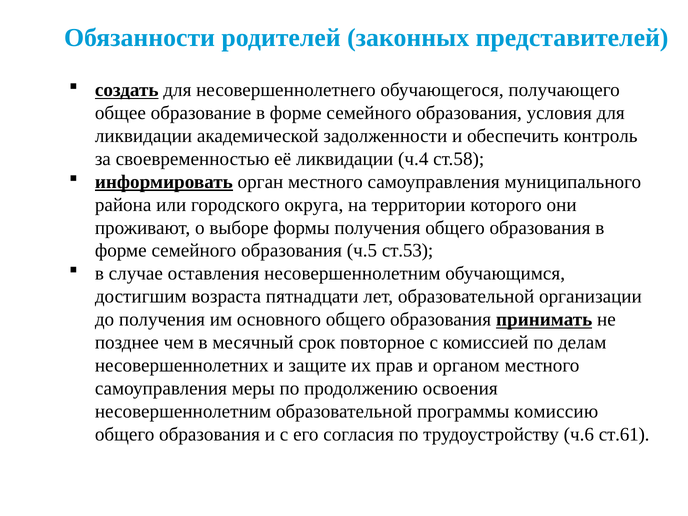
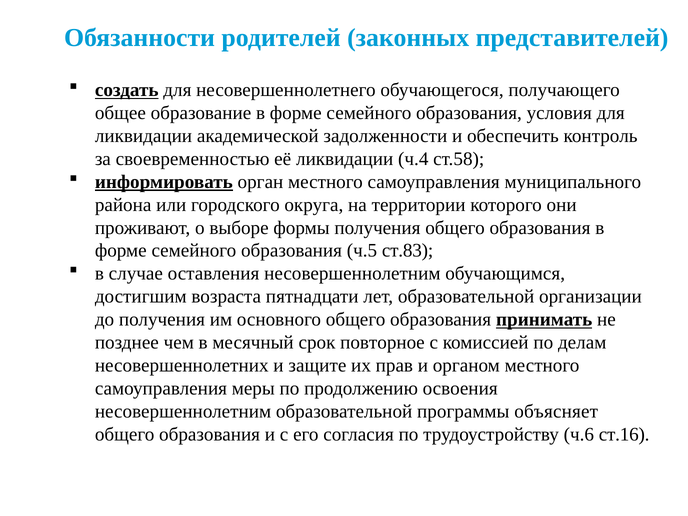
ст.53: ст.53 -> ст.83
комиссию: комиссию -> объясняет
ст.61: ст.61 -> ст.16
